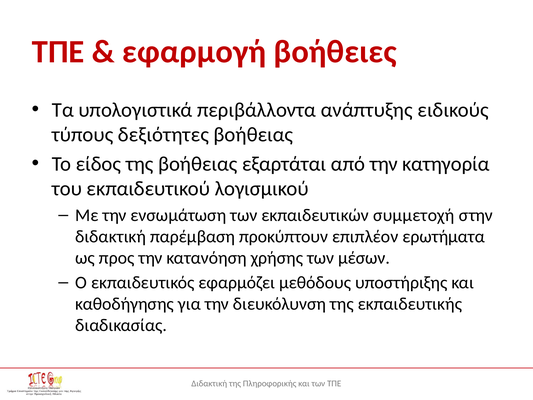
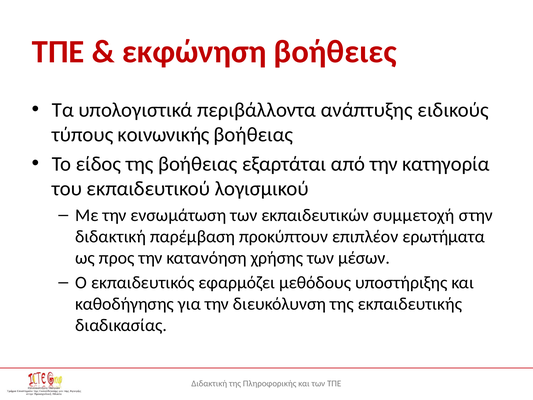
εφαρμογή: εφαρμογή -> εκφώνηση
δεξιότητες: δεξιότητες -> κοινωνικής
